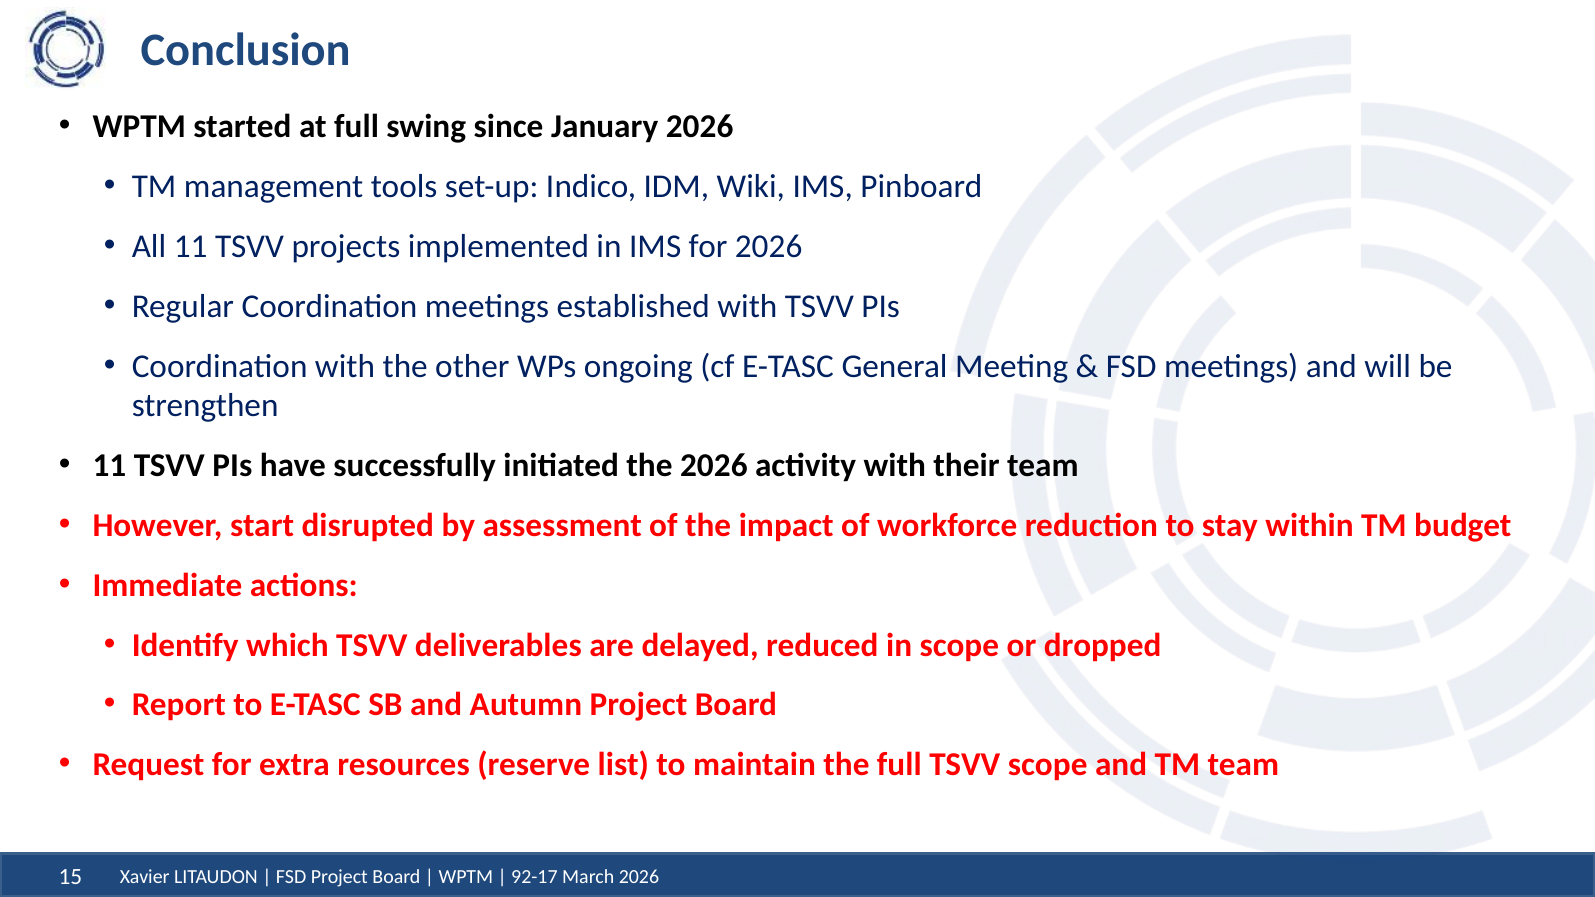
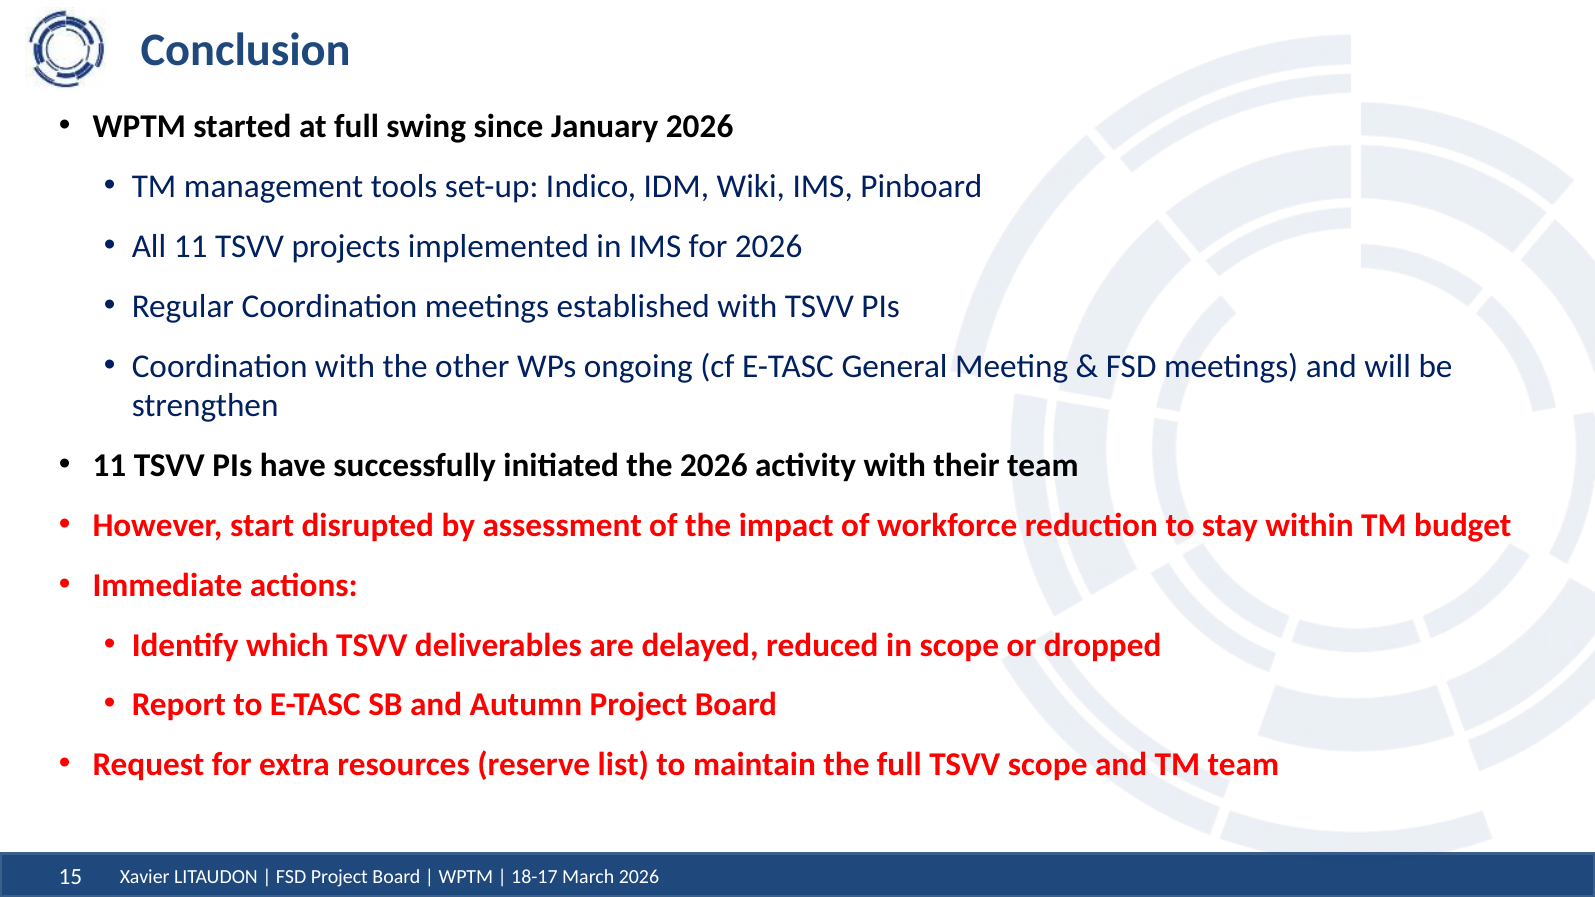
92-17: 92-17 -> 18-17
